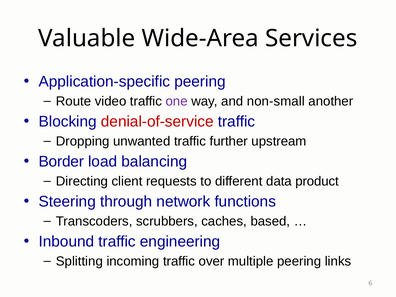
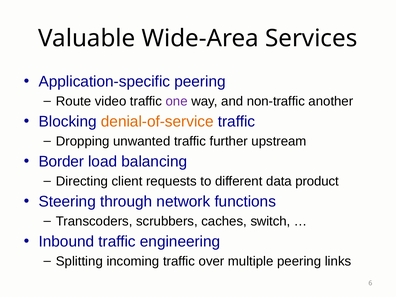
non-small: non-small -> non-traffic
denial-of-service colour: red -> orange
based: based -> switch
